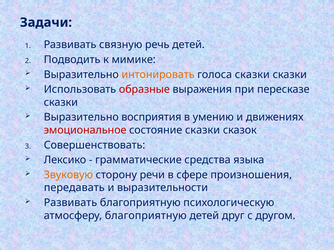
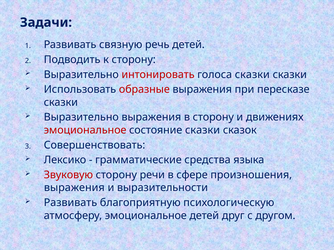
к мимике: мимике -> сторону
интонировать colour: orange -> red
Выразительно восприятия: восприятия -> выражения
в умению: умению -> сторону
Звуковую colour: orange -> red
передавать at (74, 188): передавать -> выражения
атмосферу благоприятную: благоприятную -> эмоциональное
